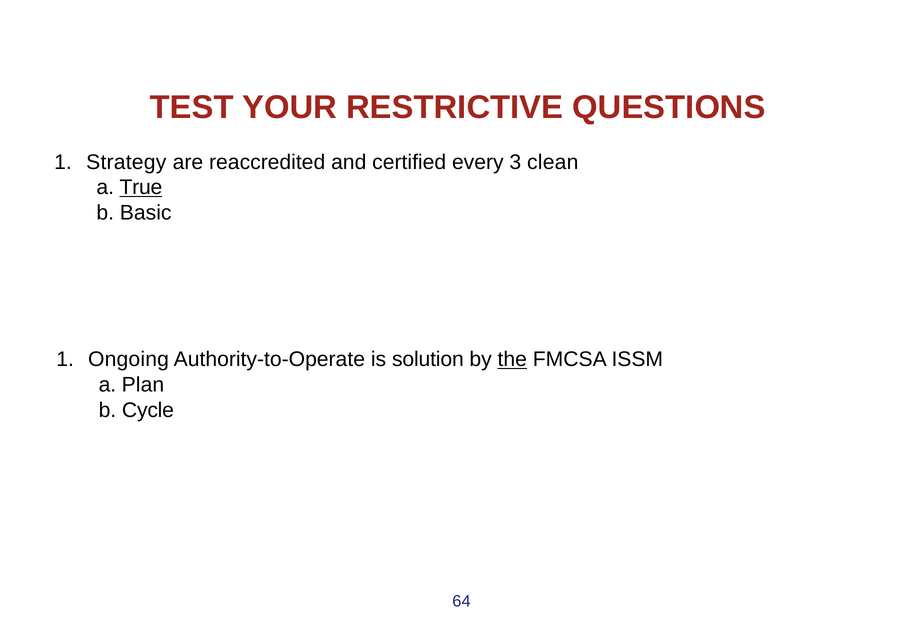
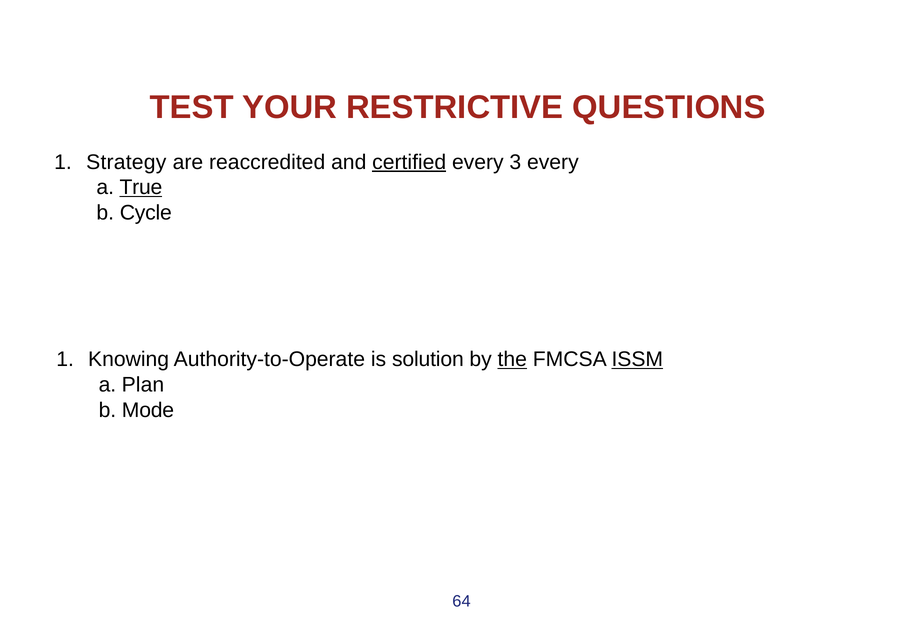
certified underline: none -> present
3 clean: clean -> every
Basic: Basic -> Cycle
Ongoing: Ongoing -> Knowing
ISSM underline: none -> present
Cycle: Cycle -> Mode
